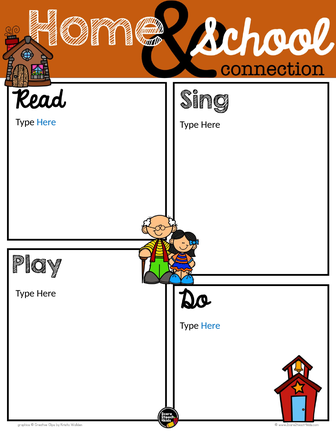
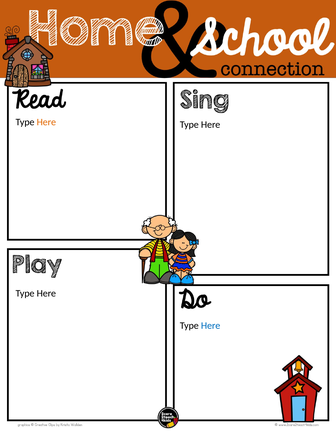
Here at (46, 122) colour: blue -> orange
